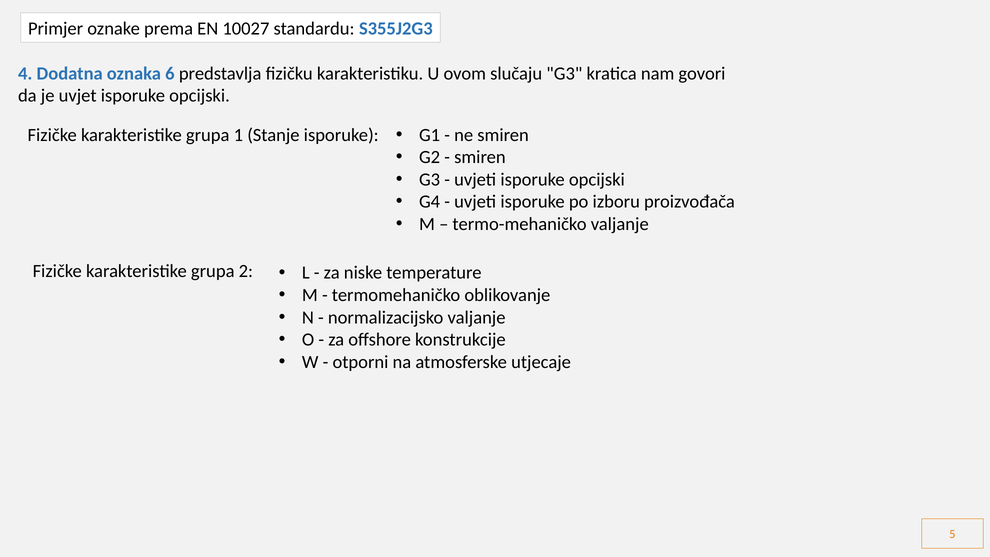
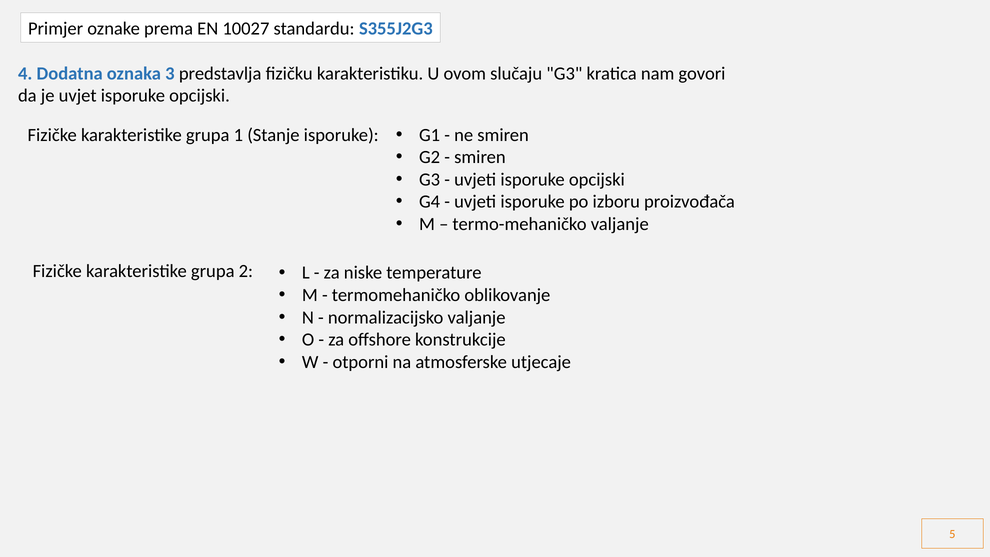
6: 6 -> 3
